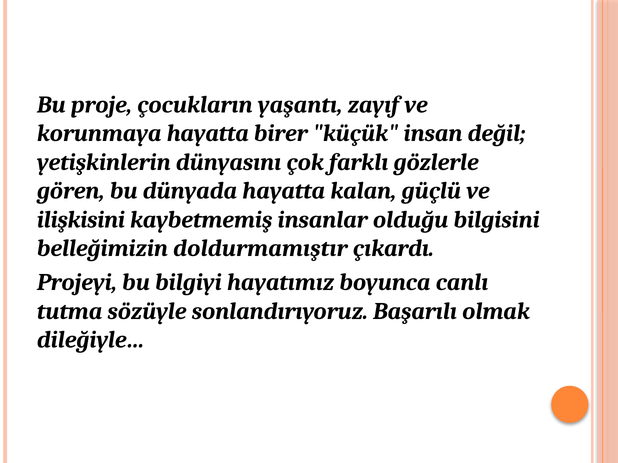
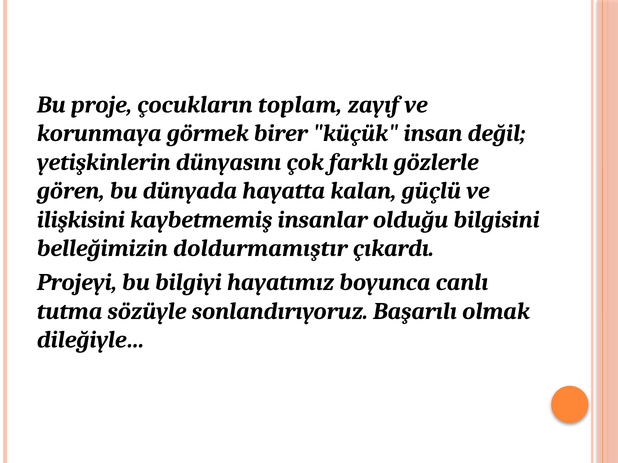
yaşantı: yaşantı -> toplam
korunmaya hayatta: hayatta -> görmek
